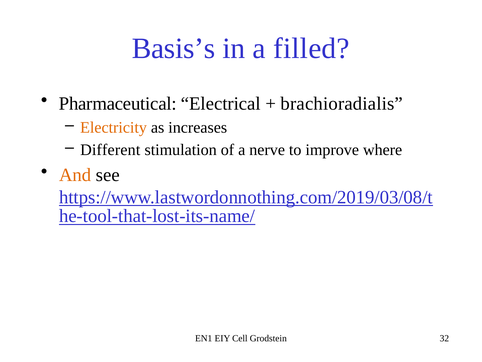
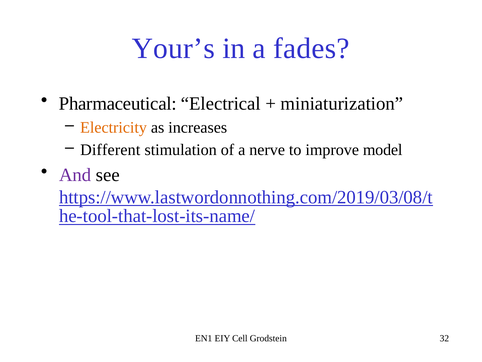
Basis’s: Basis’s -> Your’s
filled: filled -> fades
brachioradialis: brachioradialis -> miniaturization
where: where -> model
And colour: orange -> purple
